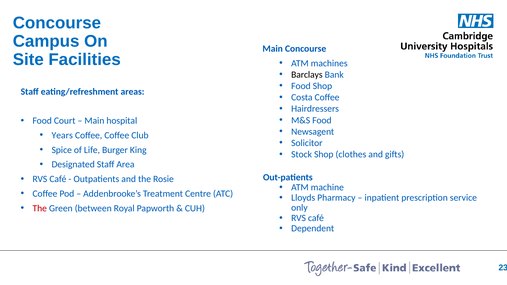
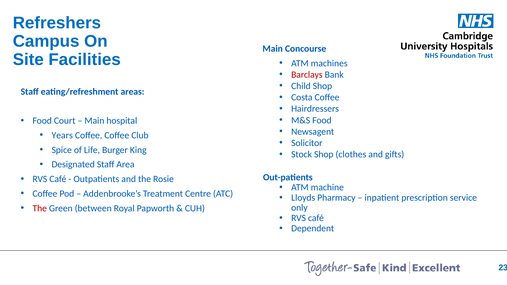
Concourse at (57, 23): Concourse -> Refreshers
Barclays colour: black -> red
Food at (301, 86): Food -> Child
